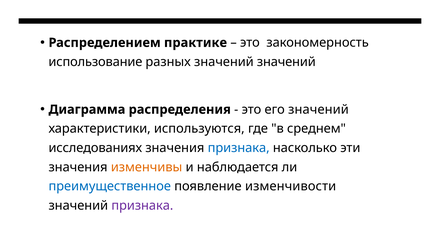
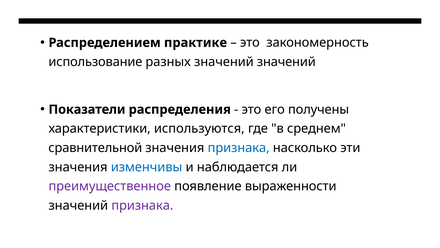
Диаграмма: Диаграмма -> Показатели
его значений: значений -> получены
исследованиях: исследованиях -> сравнительной
изменчивы colour: orange -> blue
преимущественное colour: blue -> purple
изменчивости: изменчивости -> выраженности
